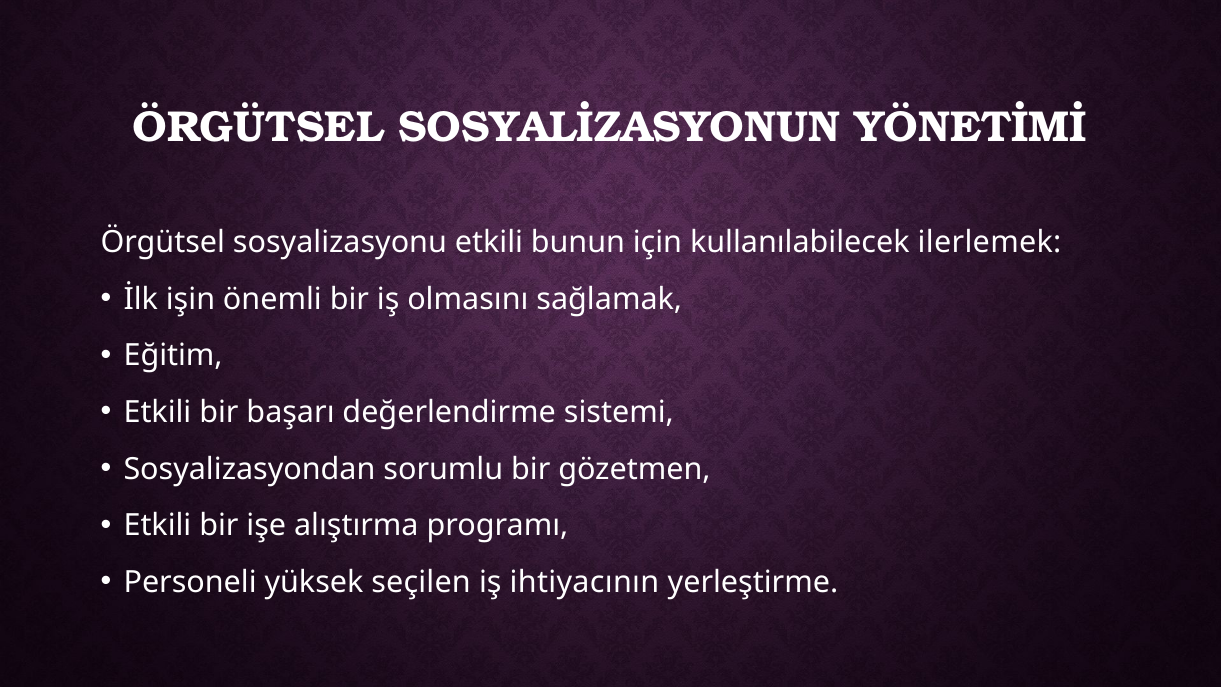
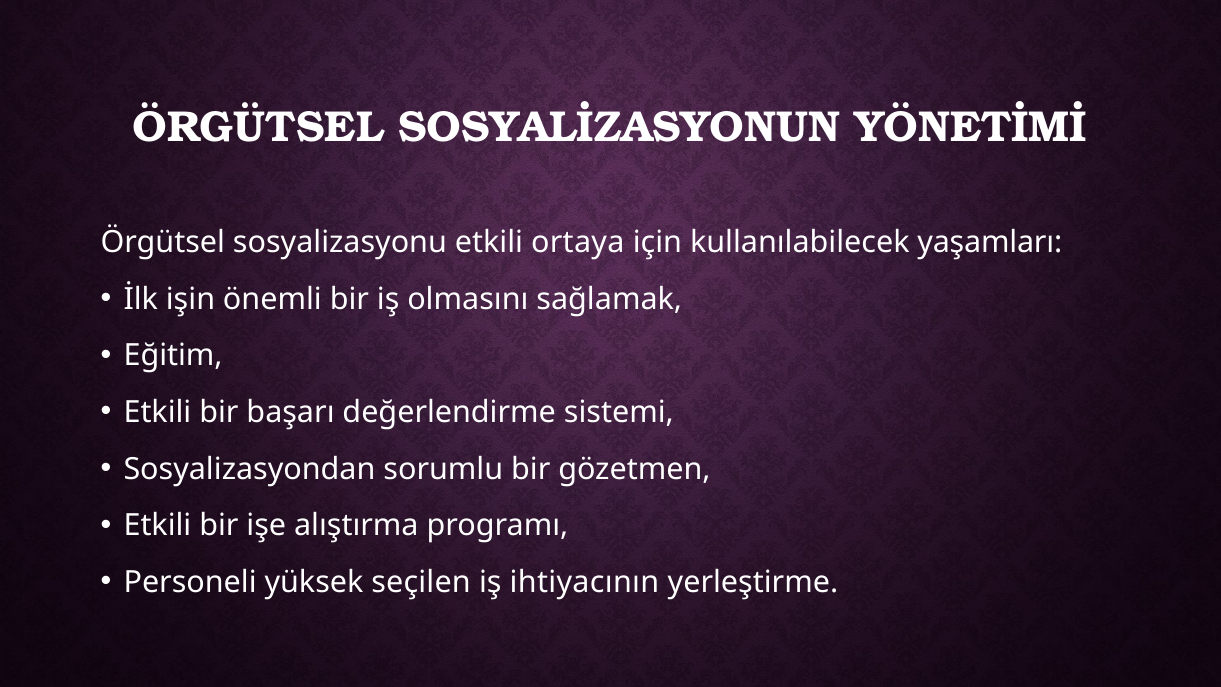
bunun: bunun -> ortaya
ilerlemek: ilerlemek -> yaşamları
